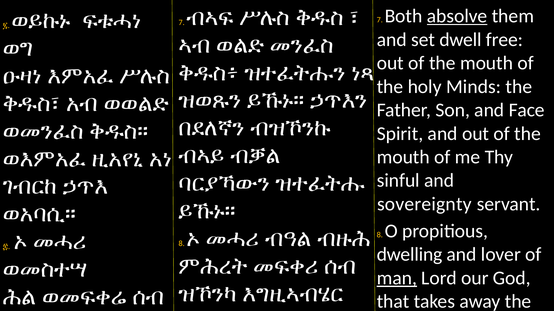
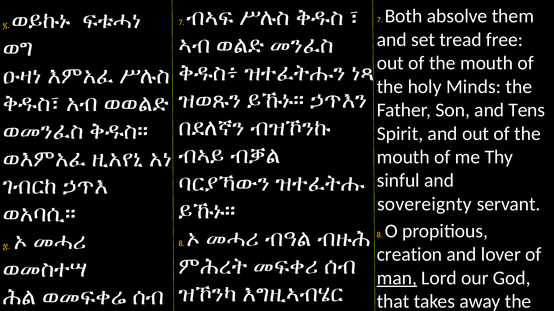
absolve underline: present -> none
dwell: dwell -> tread
Face: Face -> Tens
dwelling: dwelling -> creation
